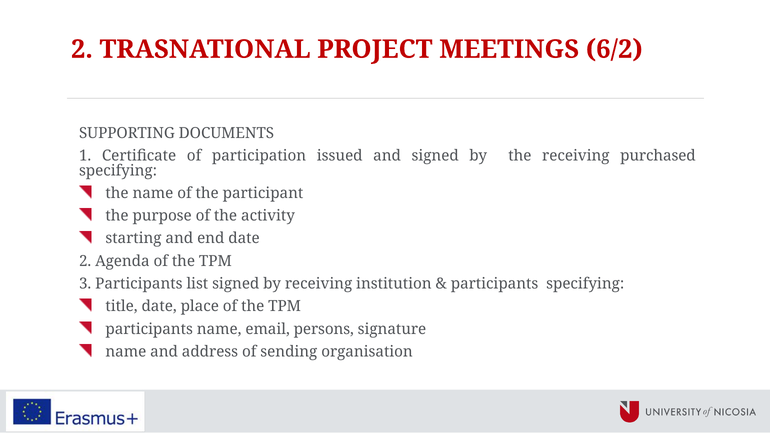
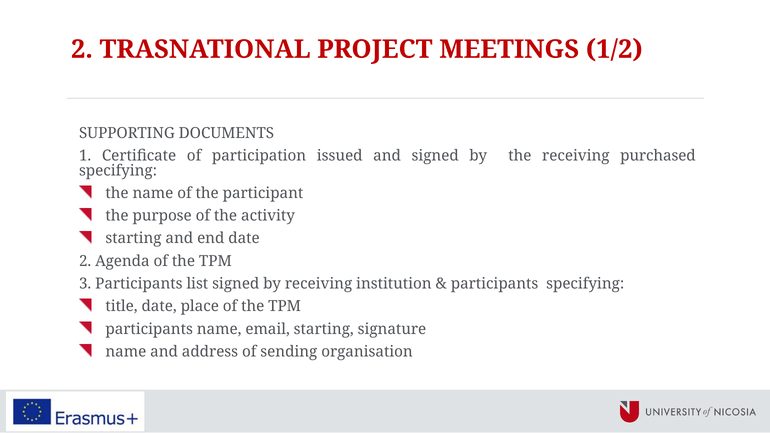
6/2: 6/2 -> 1/2
email persons: persons -> starting
